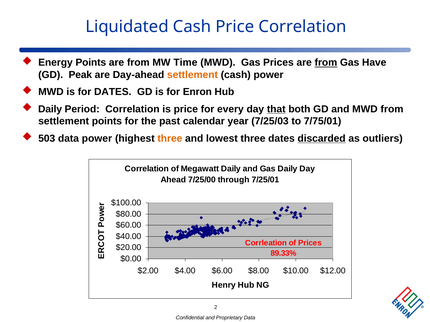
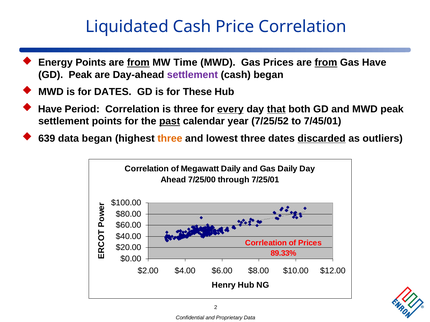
from at (138, 63) underline: none -> present
settlement at (192, 75) colour: orange -> purple
cash power: power -> began
Enron: Enron -> These
Daily at (50, 109): Daily -> Have
is price: price -> three
every underline: none -> present
MWD from: from -> peak
past underline: none -> present
7/25/03: 7/25/03 -> 7/25/52
7/75/01: 7/75/01 -> 7/45/01
503: 503 -> 639
data power: power -> began
